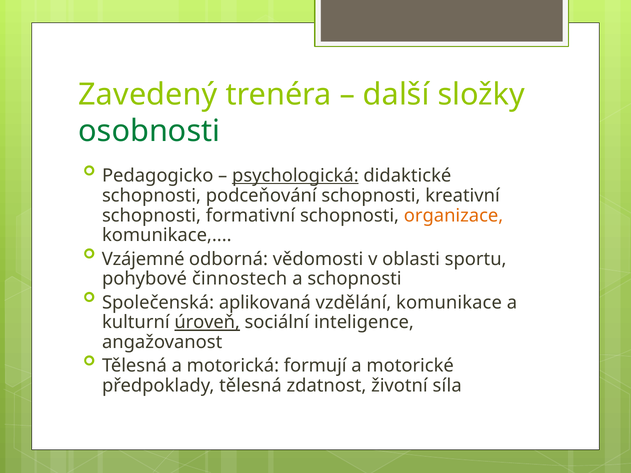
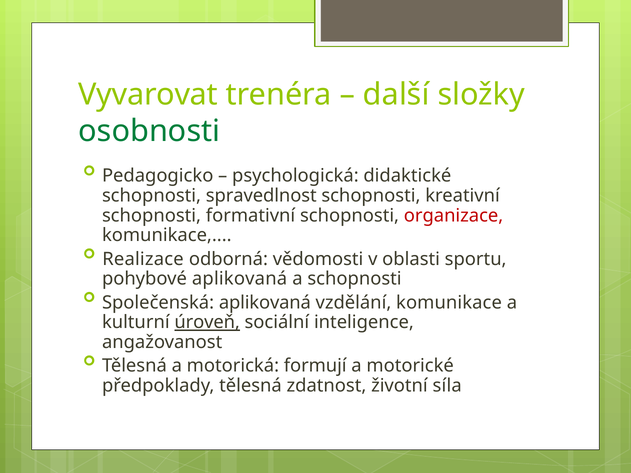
Zavedený: Zavedený -> Vyvarovat
psychologická underline: present -> none
podceňování: podceňování -> spravedlnost
organizace colour: orange -> red
Vzájemné: Vzájemné -> Realizace
pohybové činnostech: činnostech -> aplikovaná
